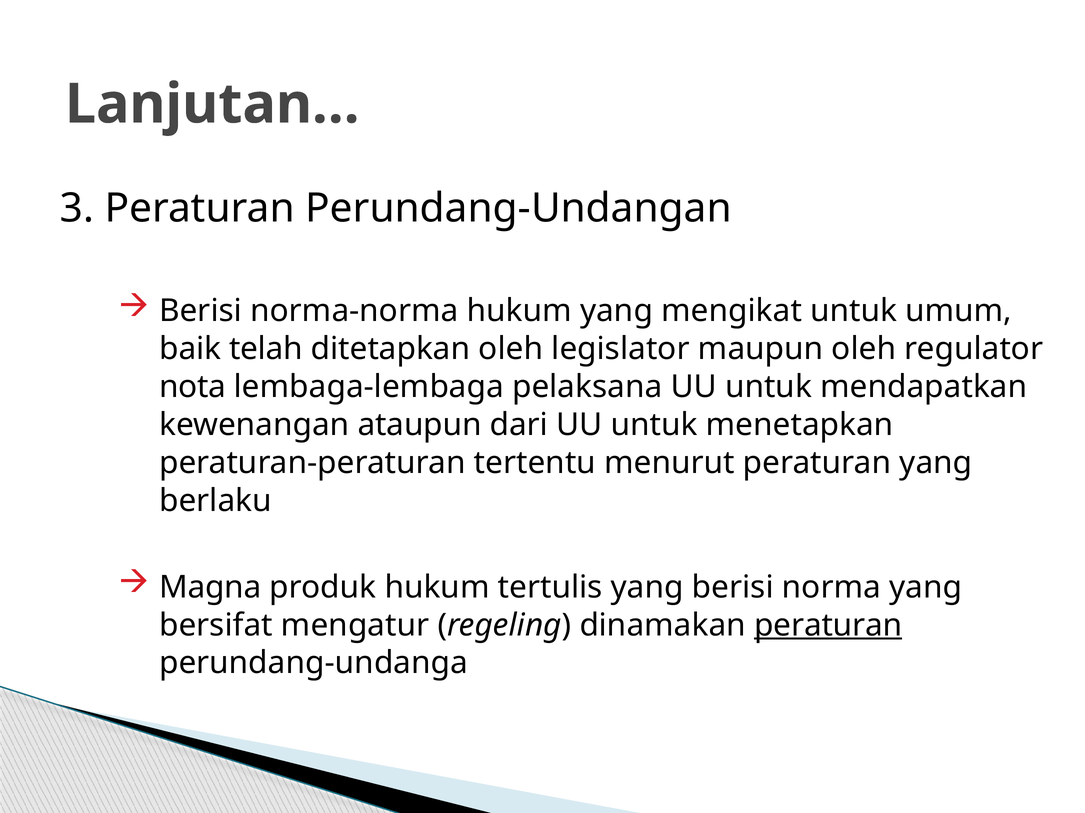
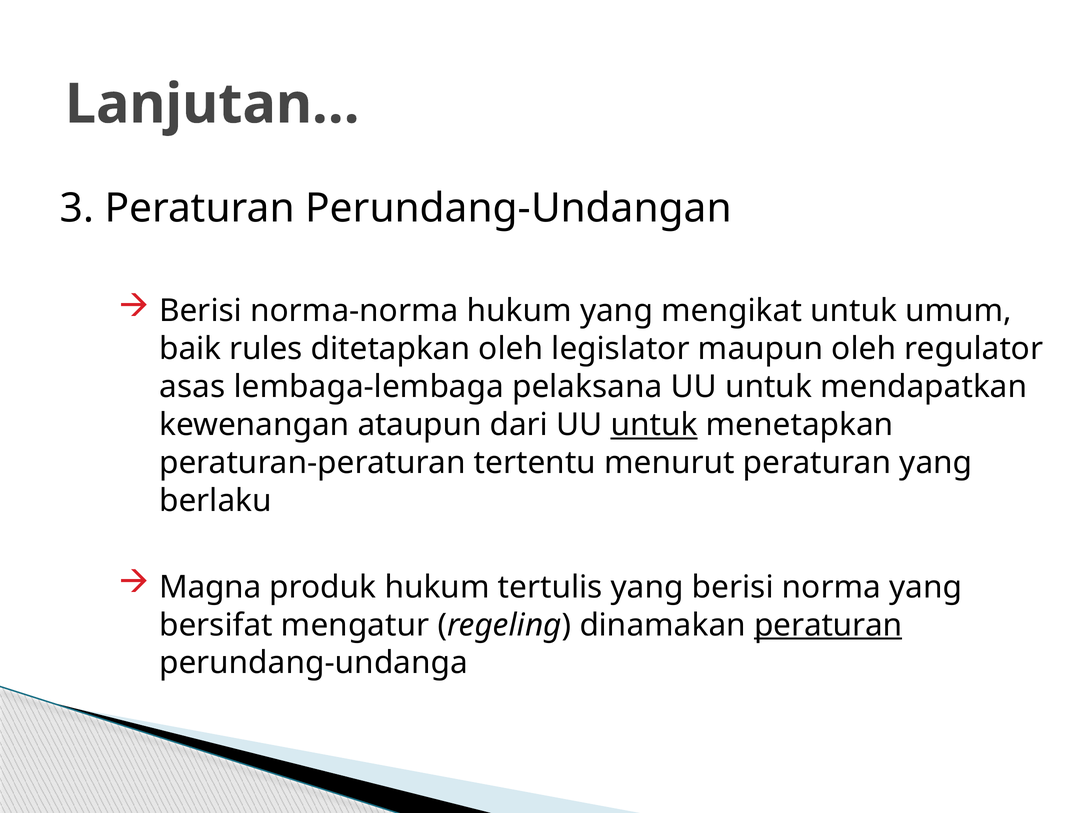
telah: telah -> rules
nota: nota -> asas
untuk at (654, 425) underline: none -> present
